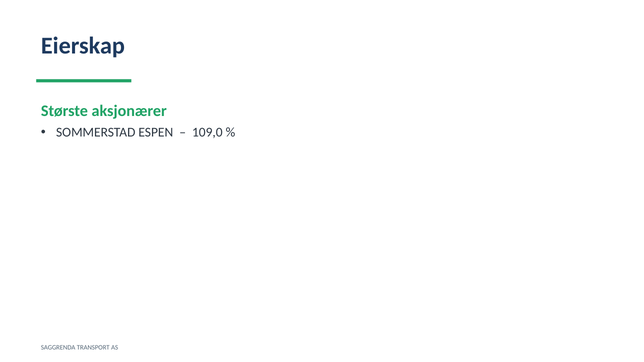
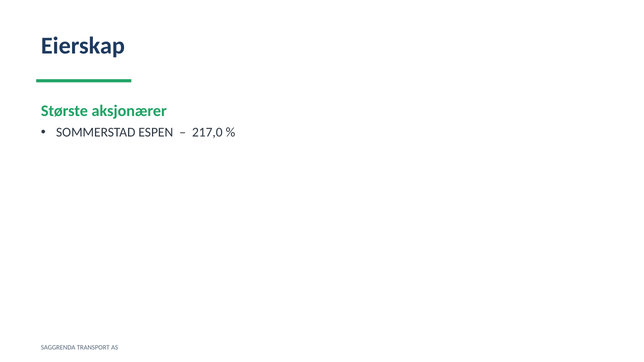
109,0: 109,0 -> 217,0
